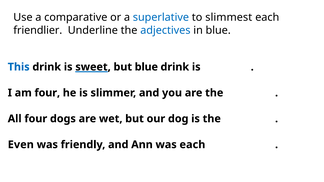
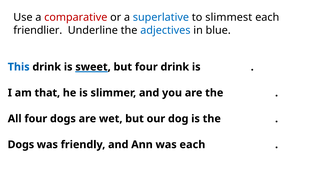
comparative colour: black -> red
but blue: blue -> four
am four: four -> that
Even at (21, 145): Even -> Dogs
